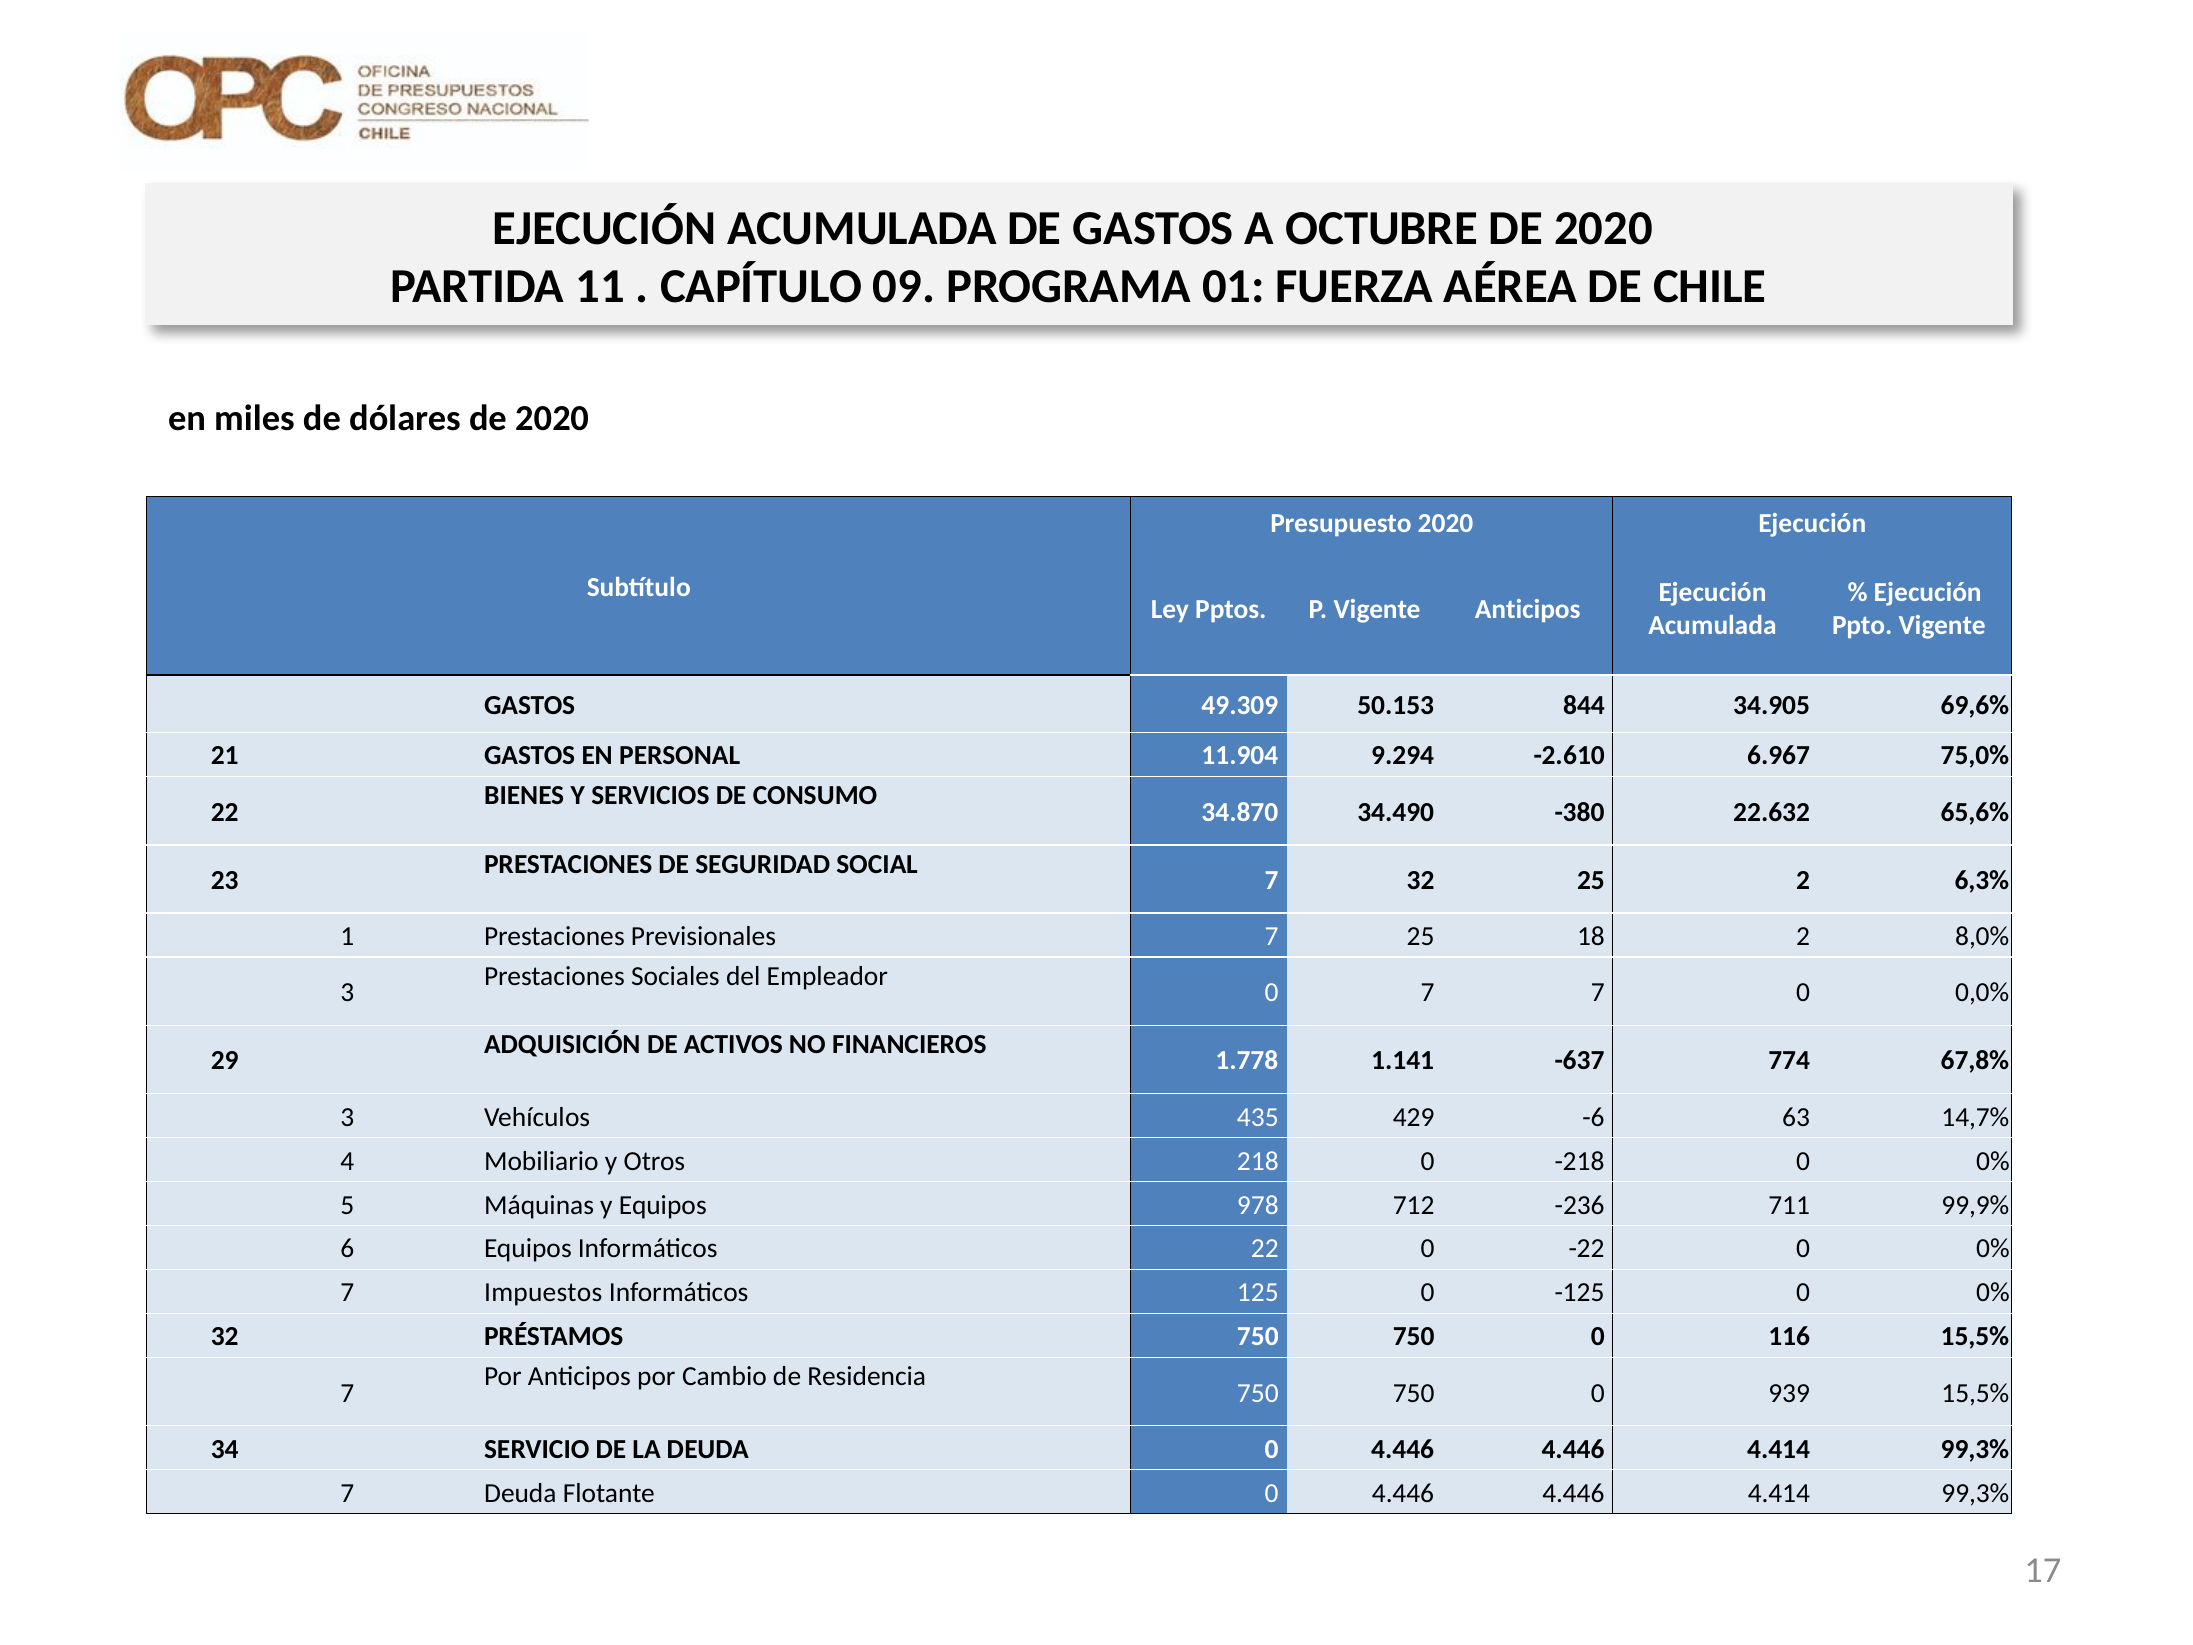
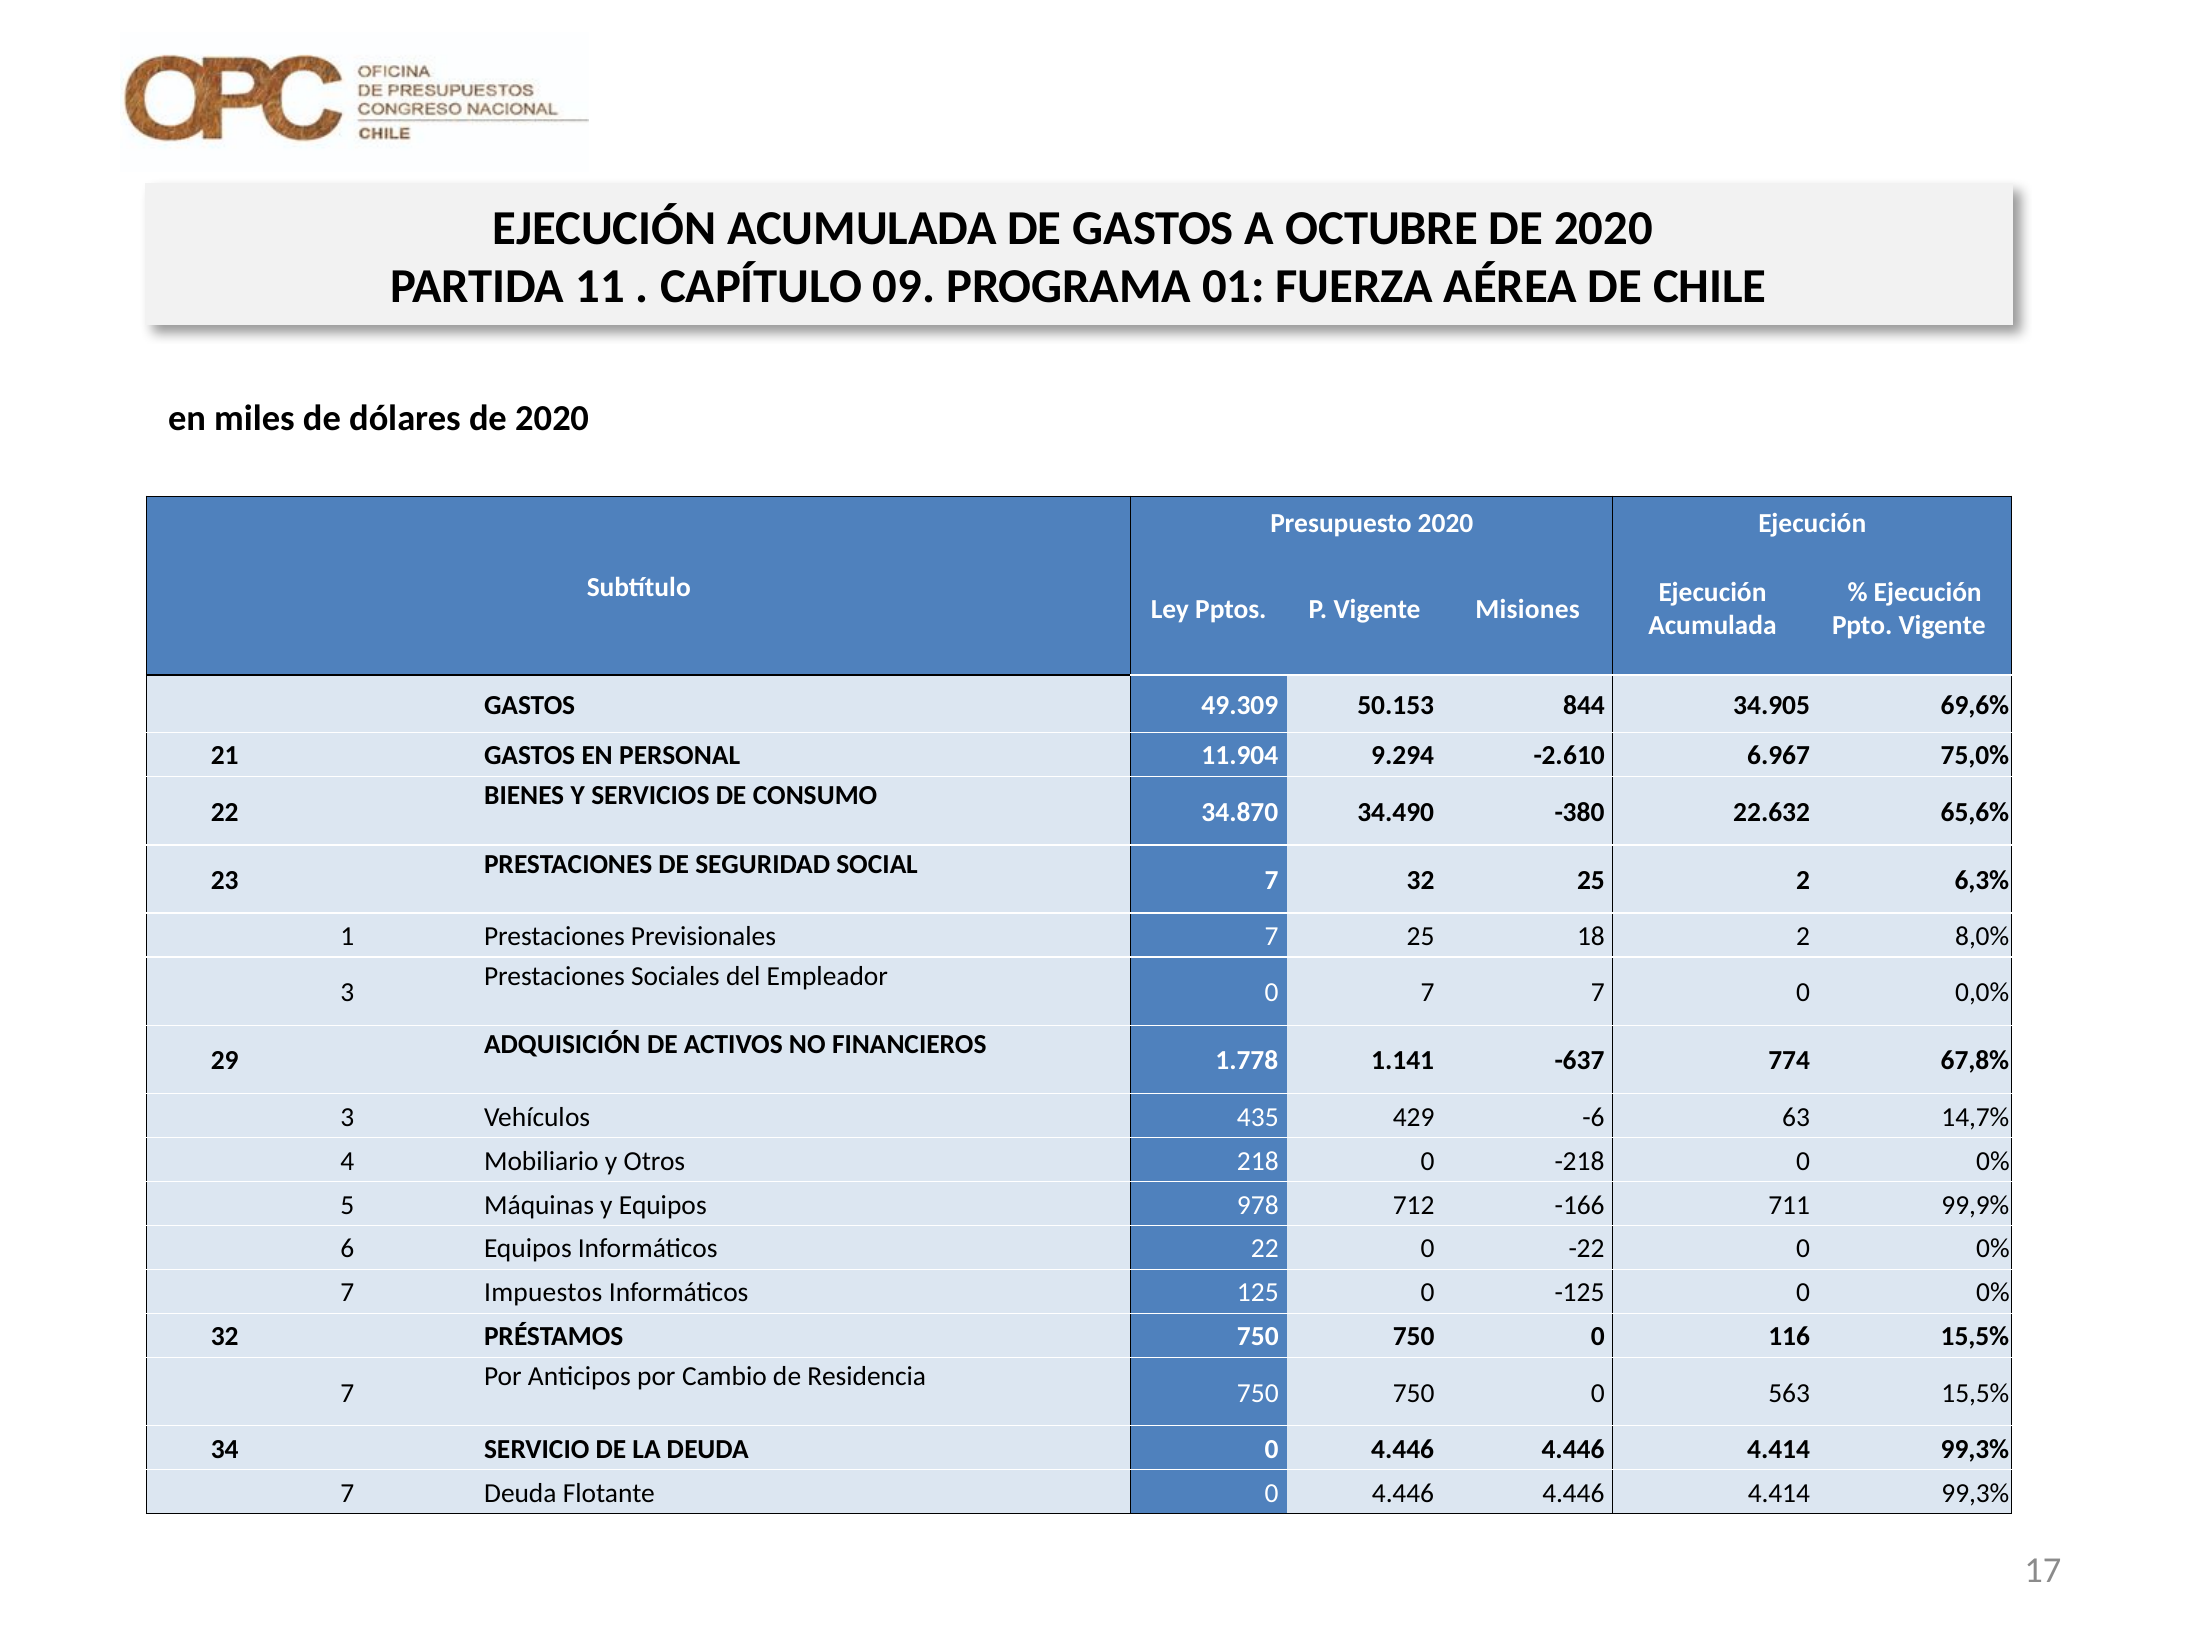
Vigente Anticipos: Anticipos -> Misiones
-236: -236 -> -166
939: 939 -> 563
